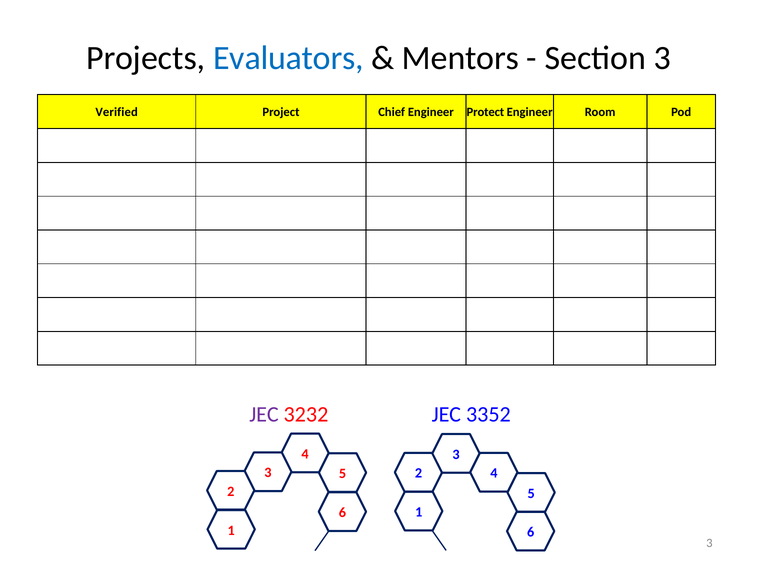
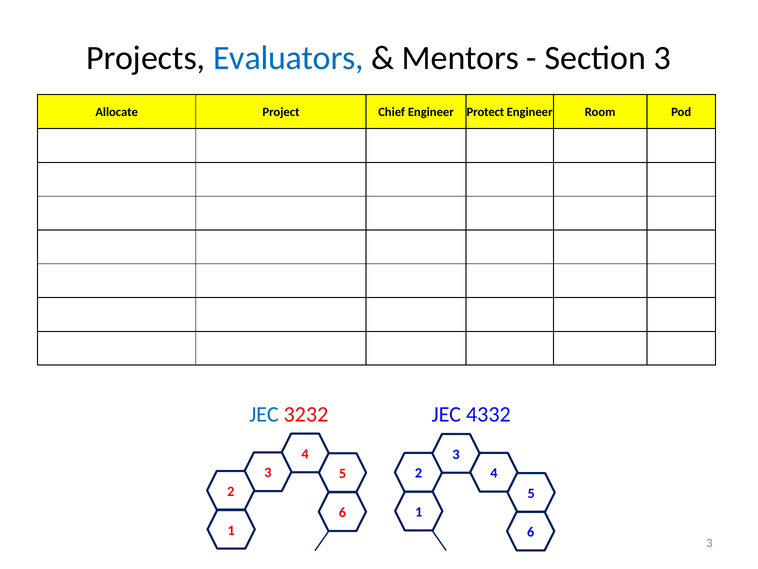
Verified: Verified -> Allocate
JEC at (264, 414) colour: purple -> blue
3352: 3352 -> 4332
